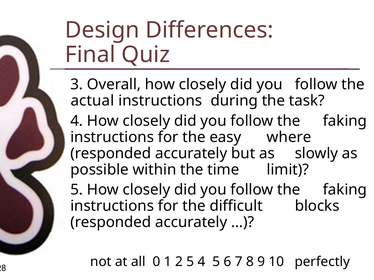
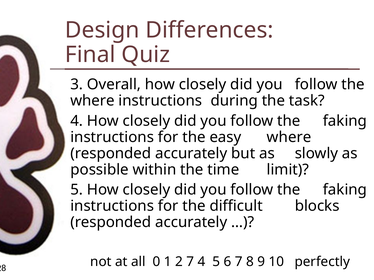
actual at (92, 101): actual -> where
2 5: 5 -> 7
